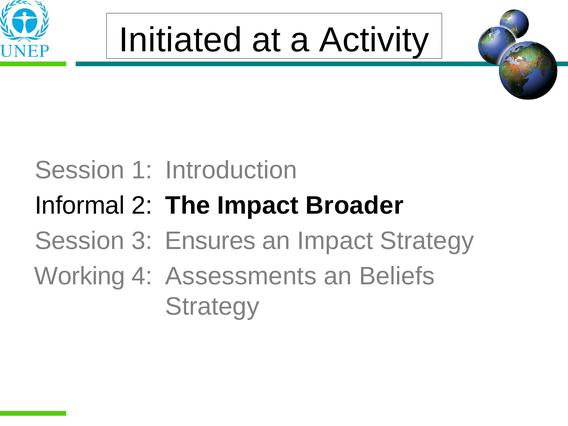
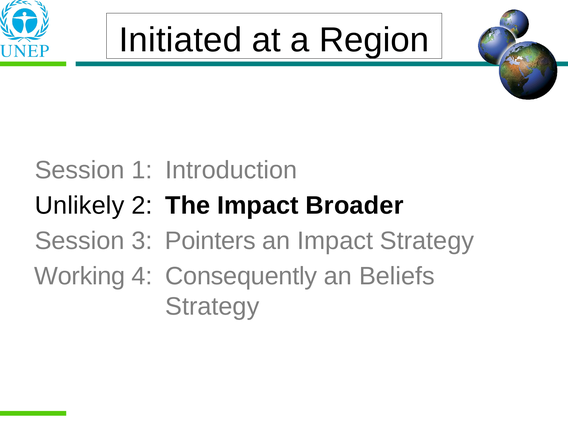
Activity: Activity -> Region
Informal: Informal -> Unlikely
Ensures: Ensures -> Pointers
Assessments: Assessments -> Consequently
